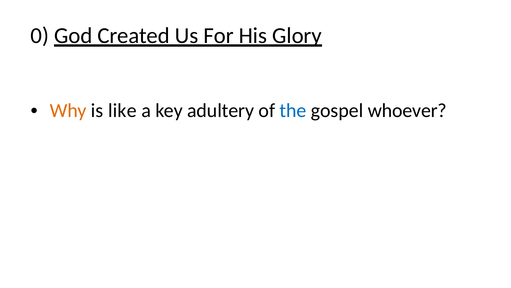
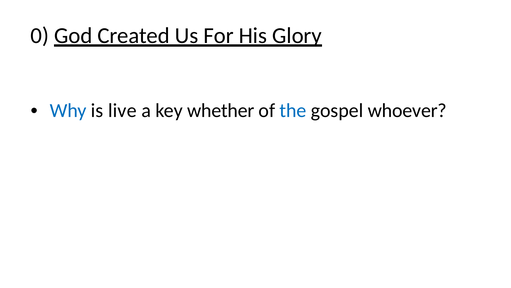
Why colour: orange -> blue
like: like -> live
adultery: adultery -> whether
